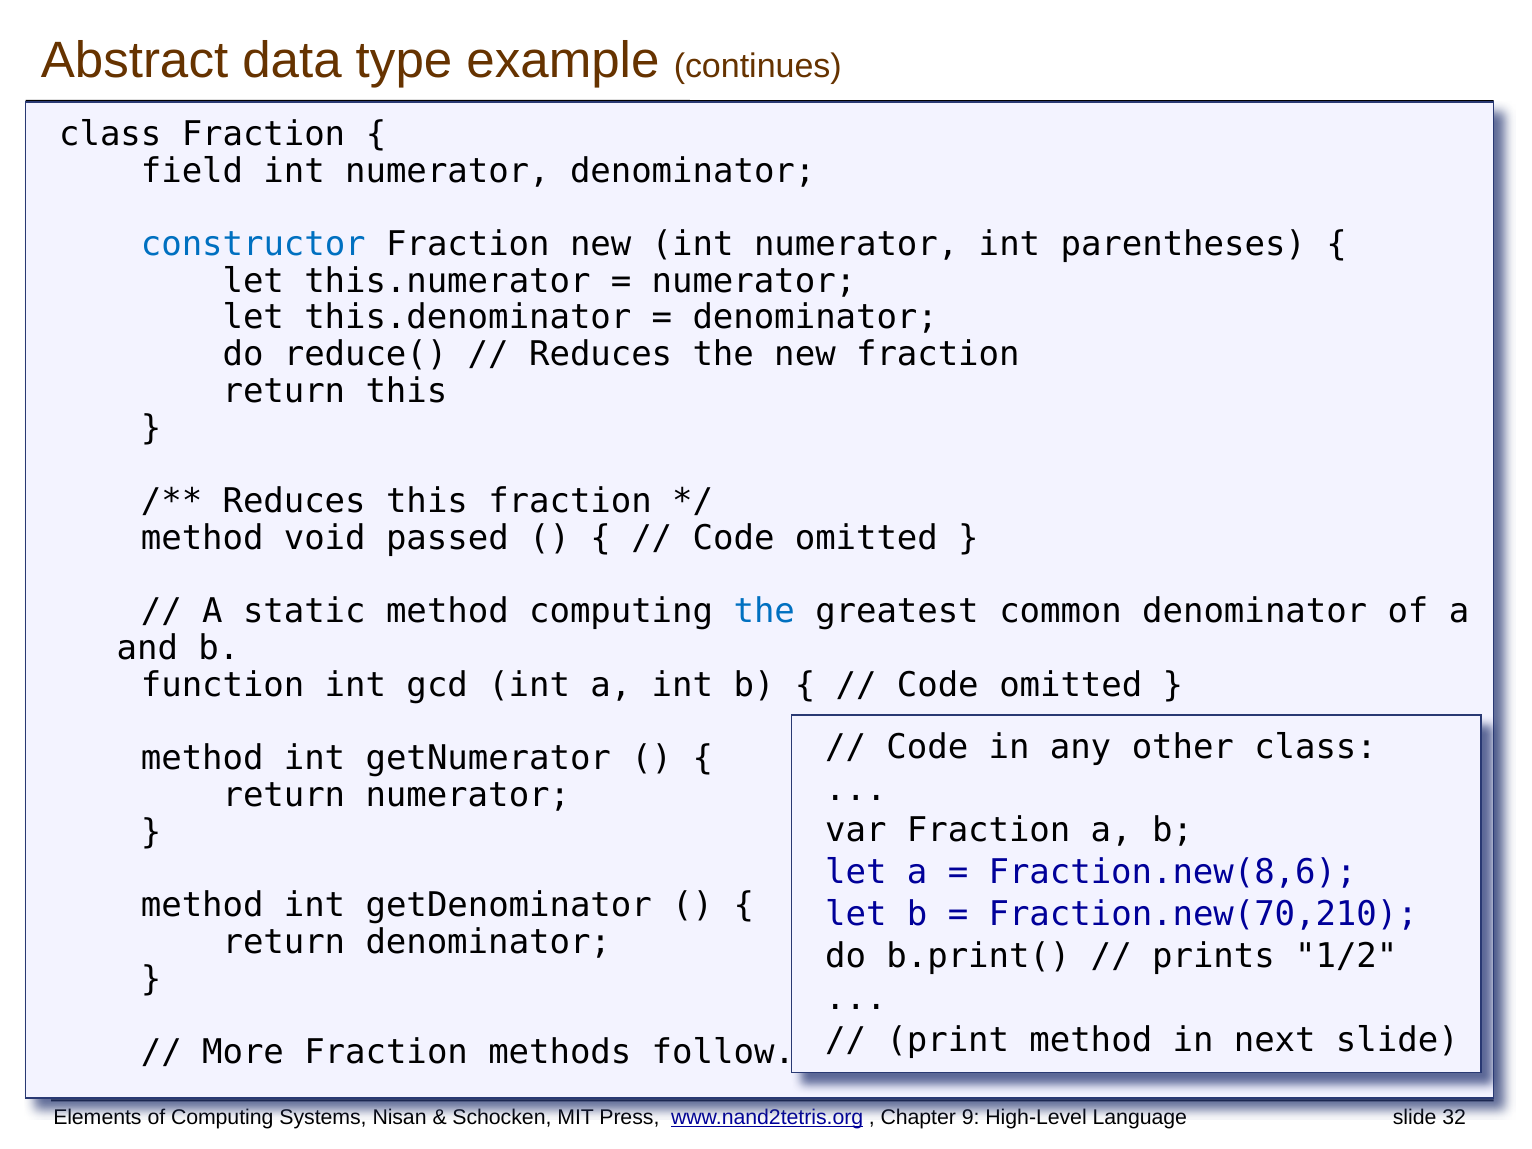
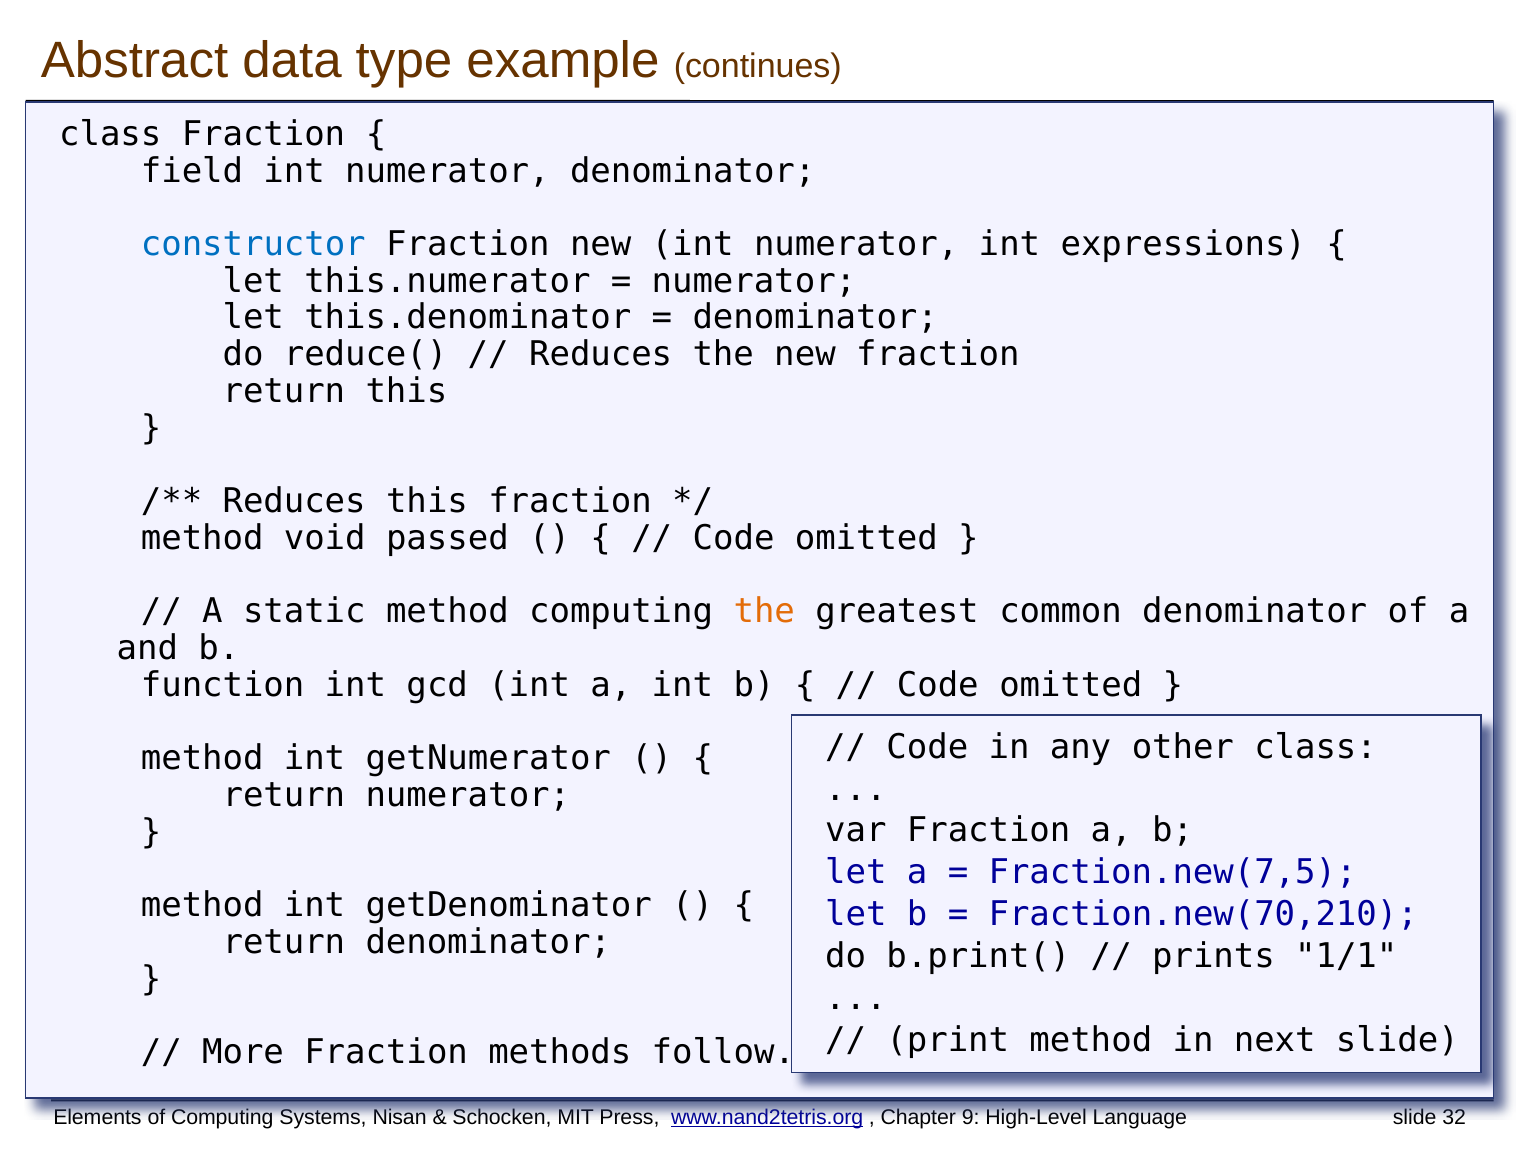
parentheses: parentheses -> expressions
the at (764, 612) colour: blue -> orange
Fraction.new(8,6: Fraction.new(8,6 -> Fraction.new(7,5
1/2: 1/2 -> 1/1
